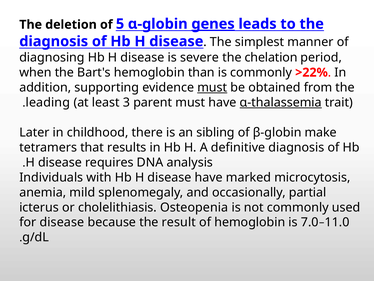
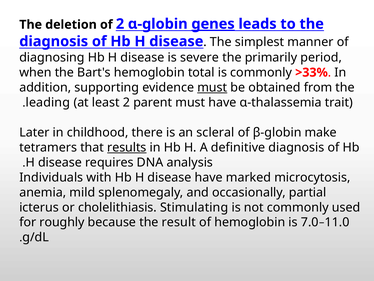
of 5: 5 -> 2
chelation: chelation -> primarily
than: than -> total
>22%: >22% -> >33%
least 3: 3 -> 2
α-thalassemia underline: present -> none
sibling: sibling -> scleral
results underline: none -> present
Osteopenia: Osteopenia -> Stimulating
for disease: disease -> roughly
